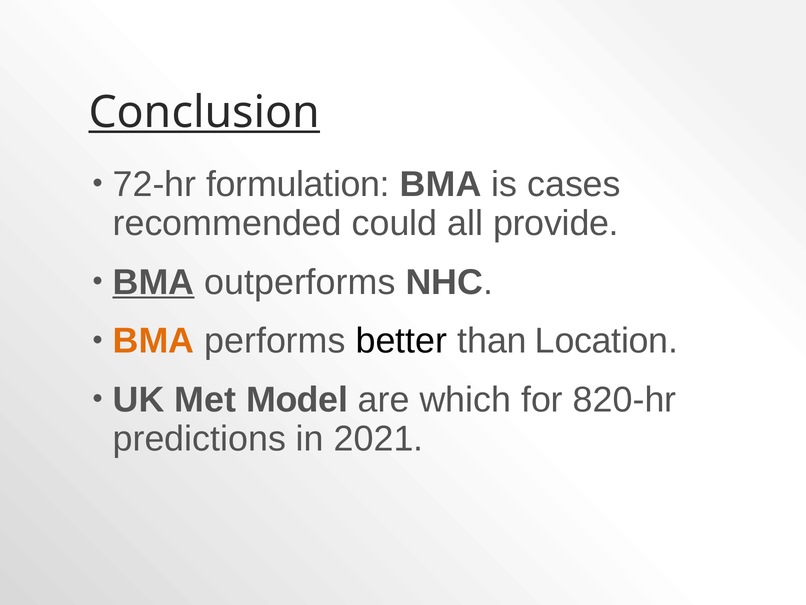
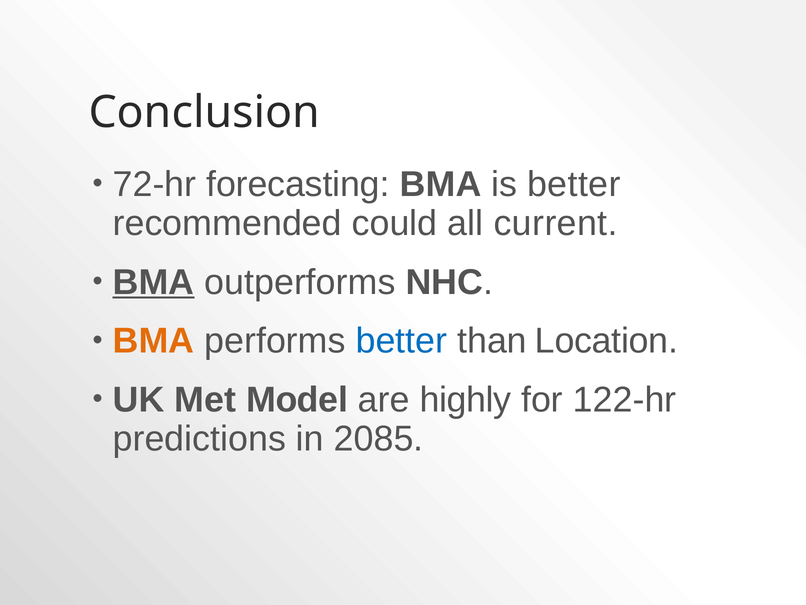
Conclusion underline: present -> none
formulation: formulation -> forecasting
is cases: cases -> better
provide: provide -> current
better at (401, 341) colour: black -> blue
which: which -> highly
820-hr: 820-hr -> 122-hr
2021: 2021 -> 2085
